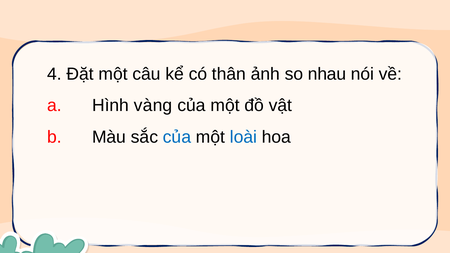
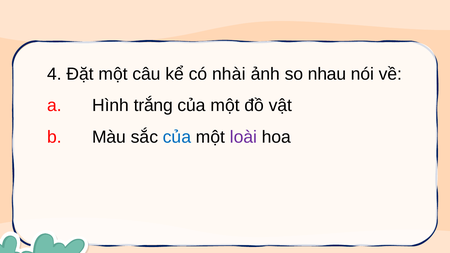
thân: thân -> nhài
vàng: vàng -> trắng
loài colour: blue -> purple
